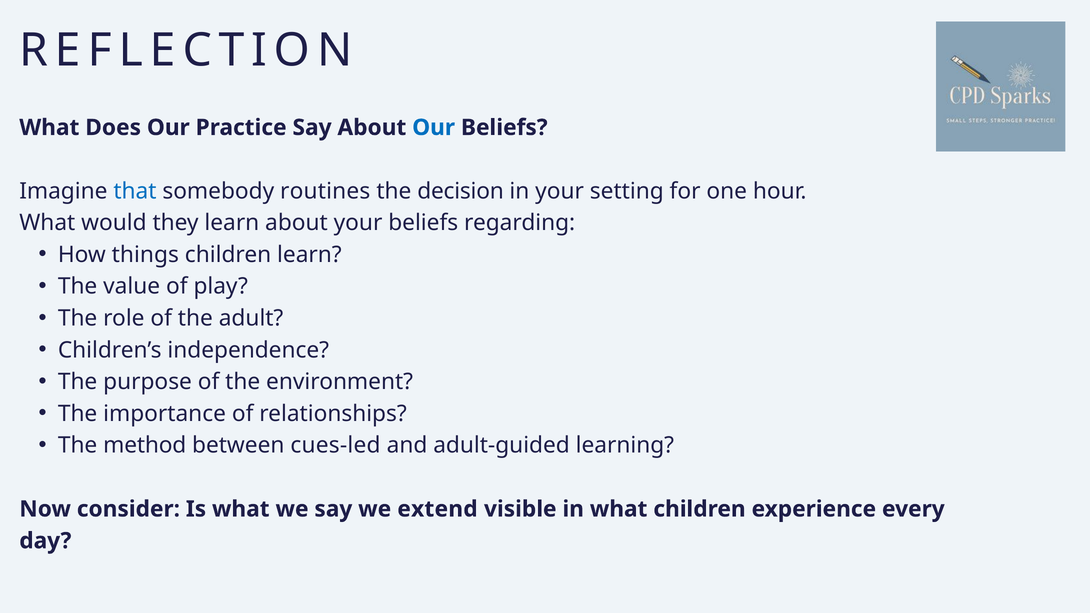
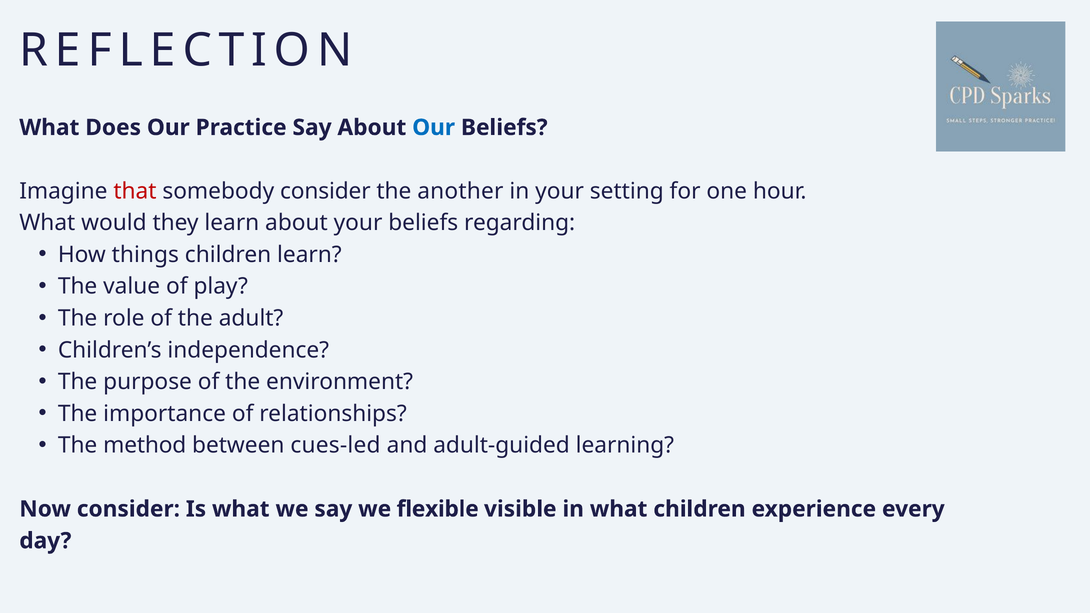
that colour: blue -> red
somebody routines: routines -> consider
decision: decision -> another
extend: extend -> flexible
